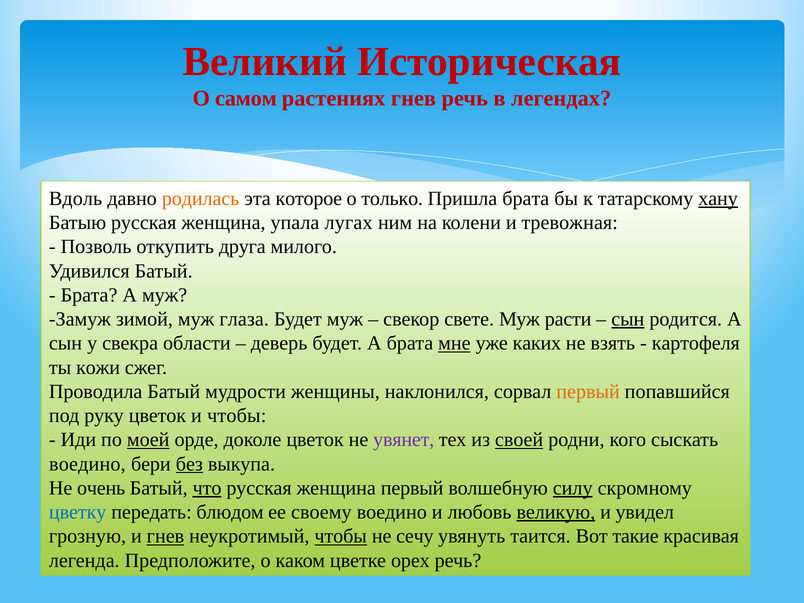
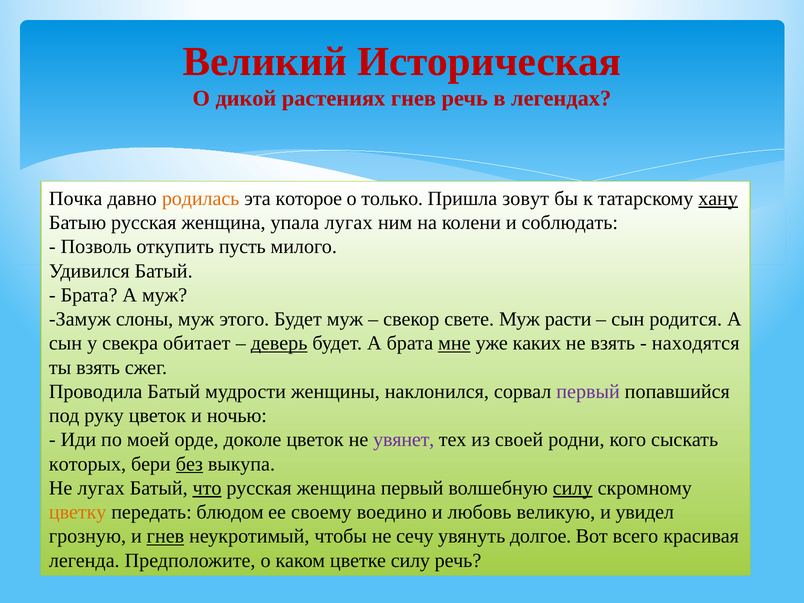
самом: самом -> дикой
Вдоль: Вдоль -> Почка
Пришла брата: брата -> зовут
тревожная: тревожная -> соблюдать
друга: друга -> пусть
зимой: зимой -> слоны
глаза: глаза -> этого
сын at (628, 319) underline: present -> none
области: области -> обитает
деверь underline: none -> present
картофеля: картофеля -> находятся
ты кожи: кожи -> взять
первый at (588, 392) colour: orange -> purple
и чтобы: чтобы -> ночью
моей underline: present -> none
своей underline: present -> none
воедино at (87, 464): воедино -> которых
Не очень: очень -> лугах
цветку colour: blue -> orange
великую underline: present -> none
чтобы at (341, 536) underline: present -> none
таится: таится -> долгое
такие: такие -> всего
цветке орех: орех -> силу
